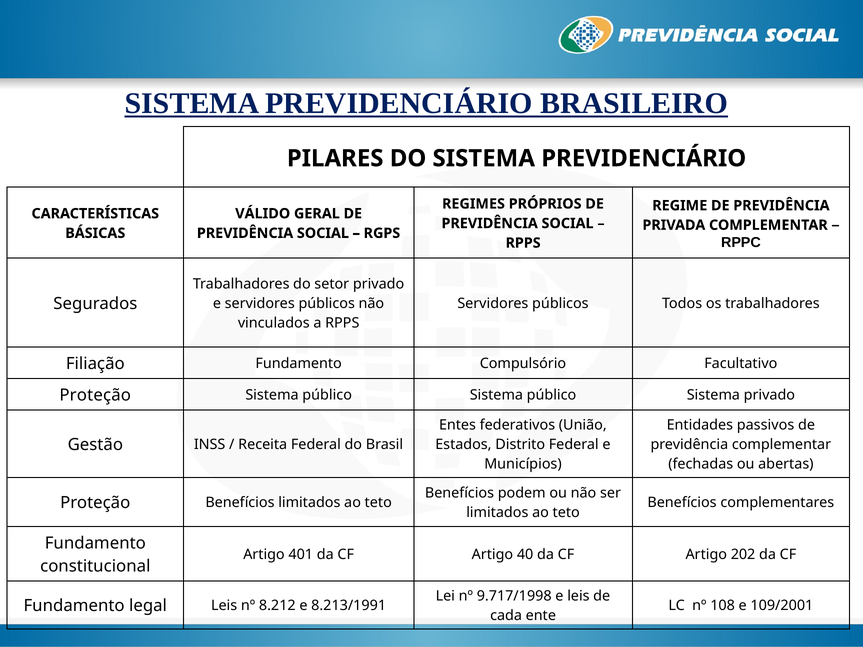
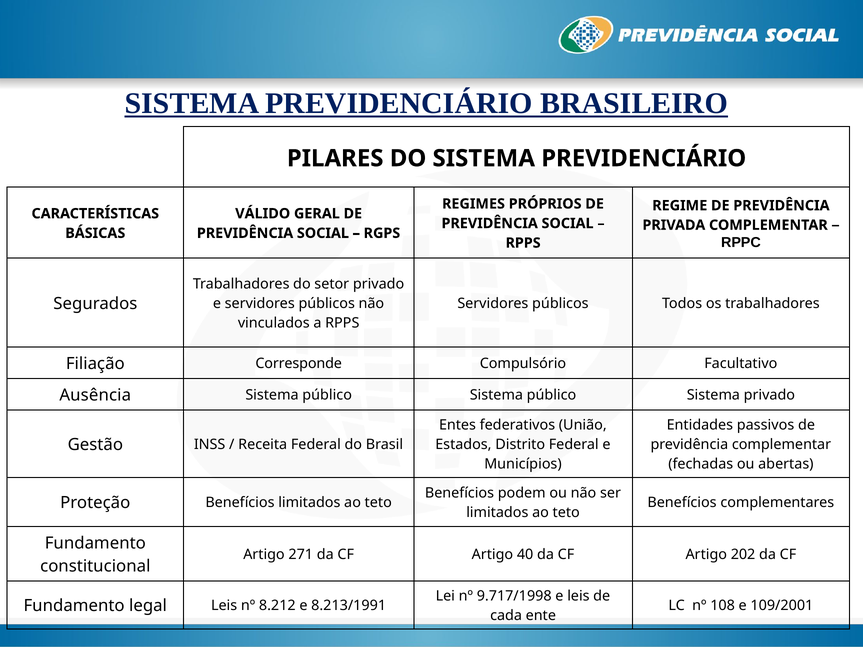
Filiação Fundamento: Fundamento -> Corresponde
Proteção at (95, 395): Proteção -> Ausência
401: 401 -> 271
